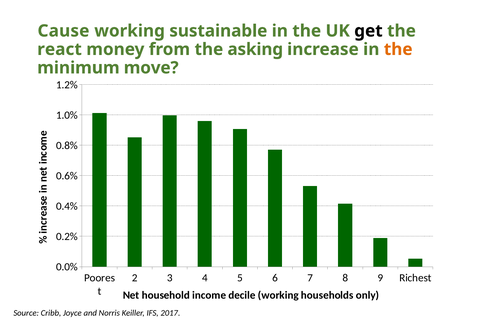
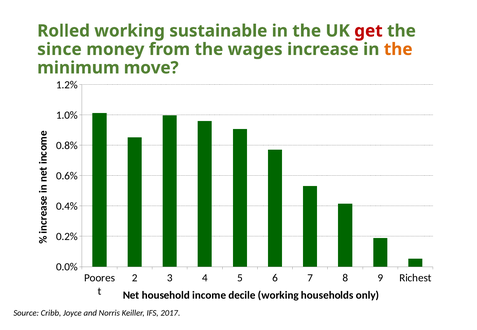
Cause: Cause -> Rolled
get colour: black -> red
react: react -> since
asking: asking -> wages
